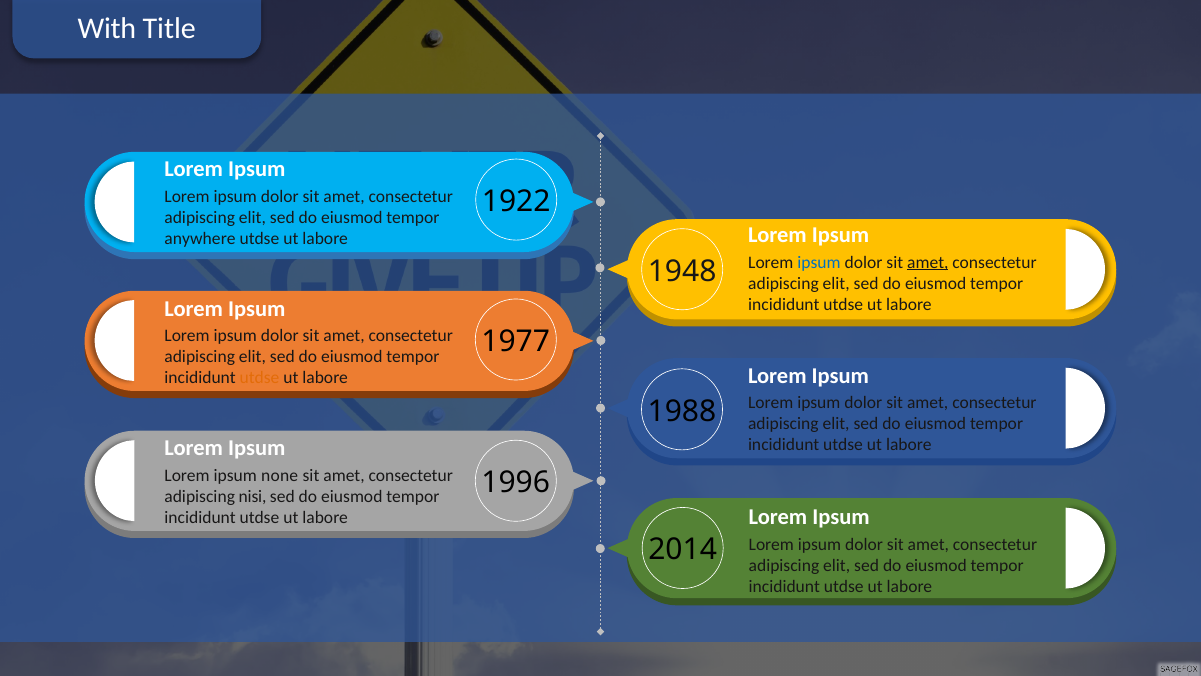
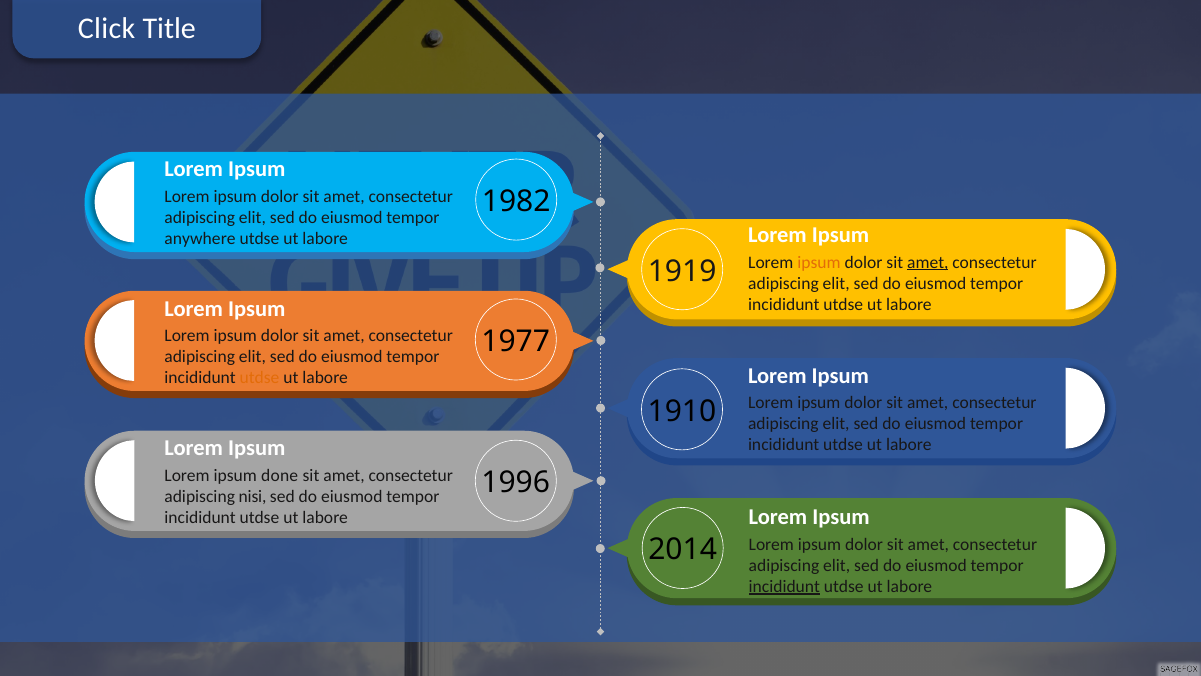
With: With -> Click
1922: 1922 -> 1982
ipsum at (819, 262) colour: blue -> orange
1948: 1948 -> 1919
1988: 1988 -> 1910
none: none -> done
incididunt at (784, 586) underline: none -> present
